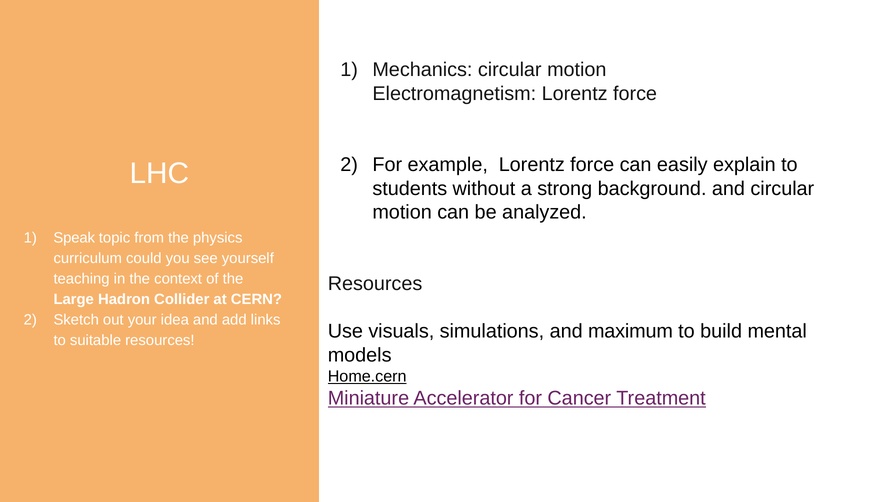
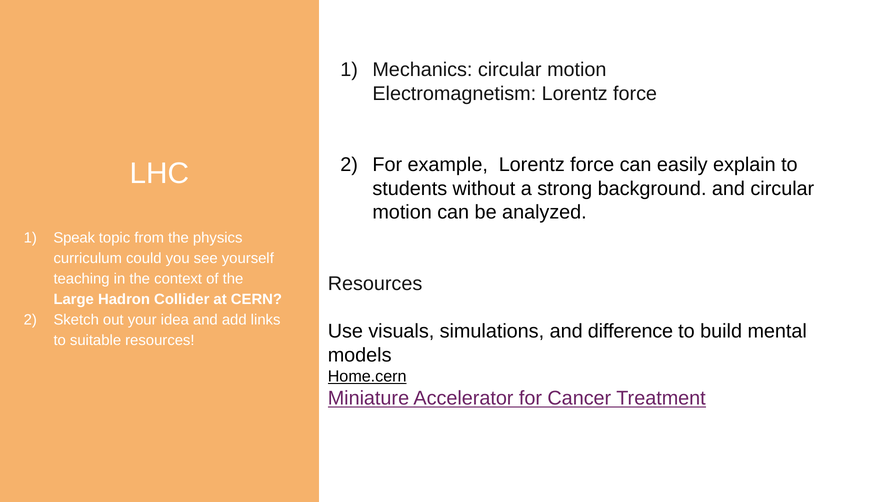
maximum: maximum -> difference
